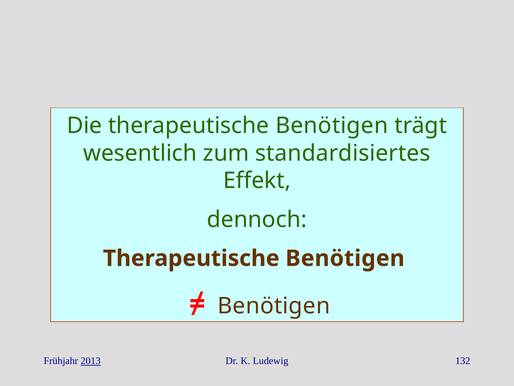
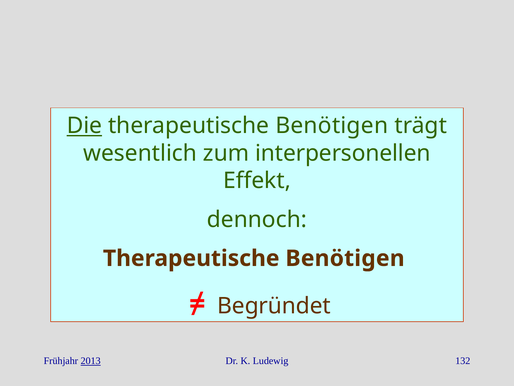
Die underline: none -> present
standardisiertes: standardisiertes -> interpersonellen
Benötigen at (274, 305): Benötigen -> Begründet
